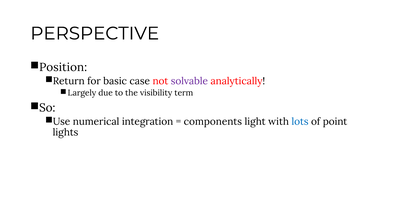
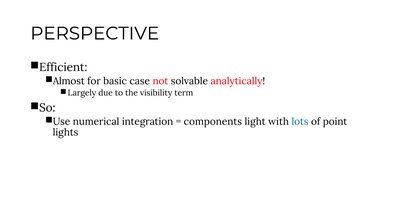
Position: Position -> Efficient
Return: Return -> Almost
solvable colour: purple -> black
